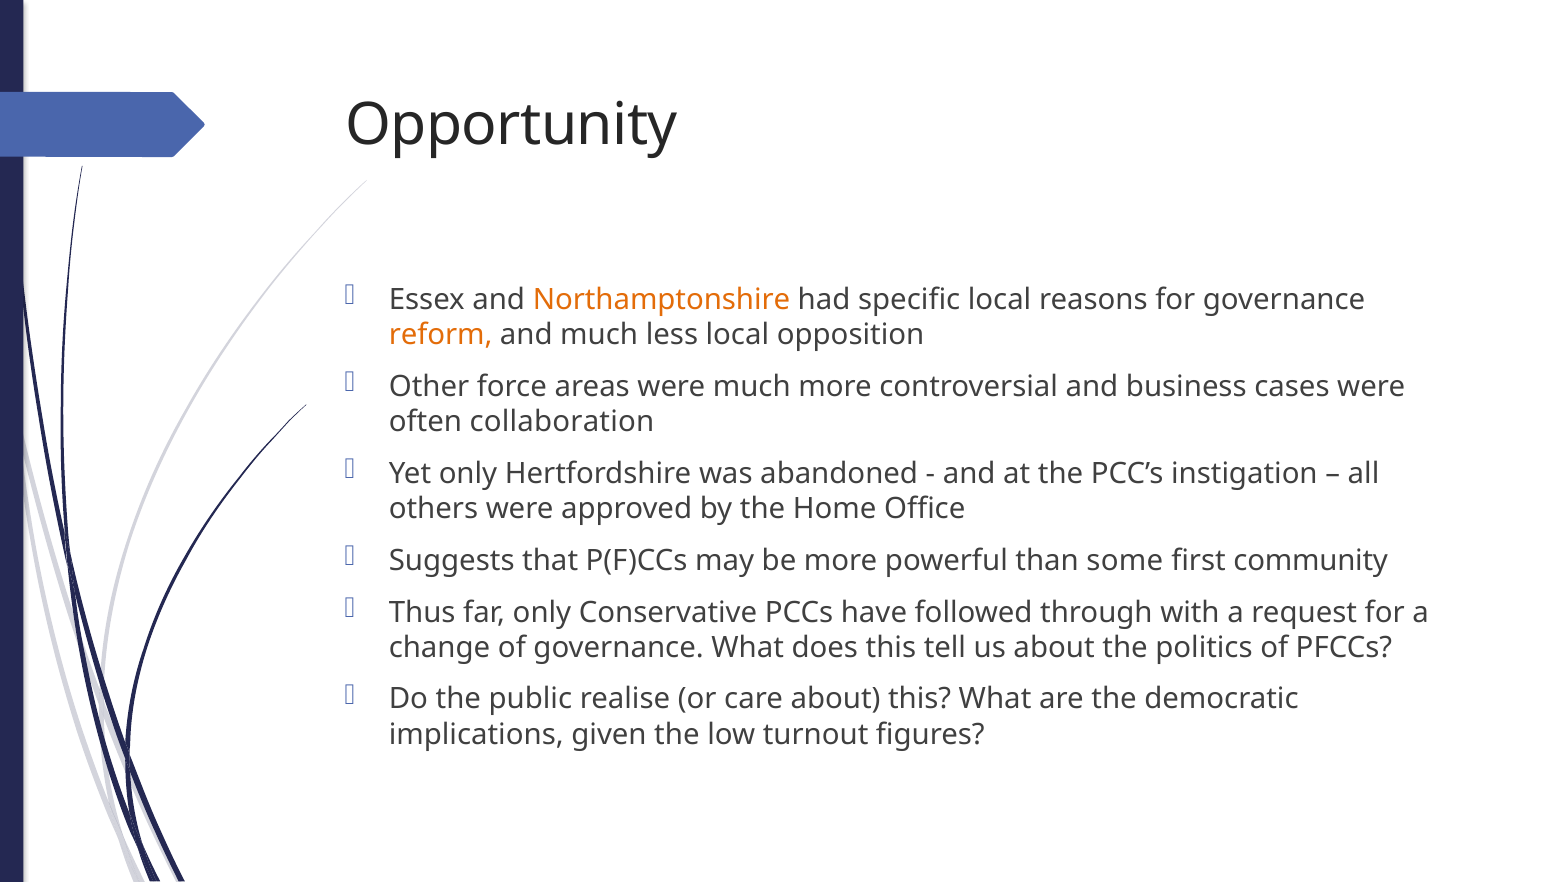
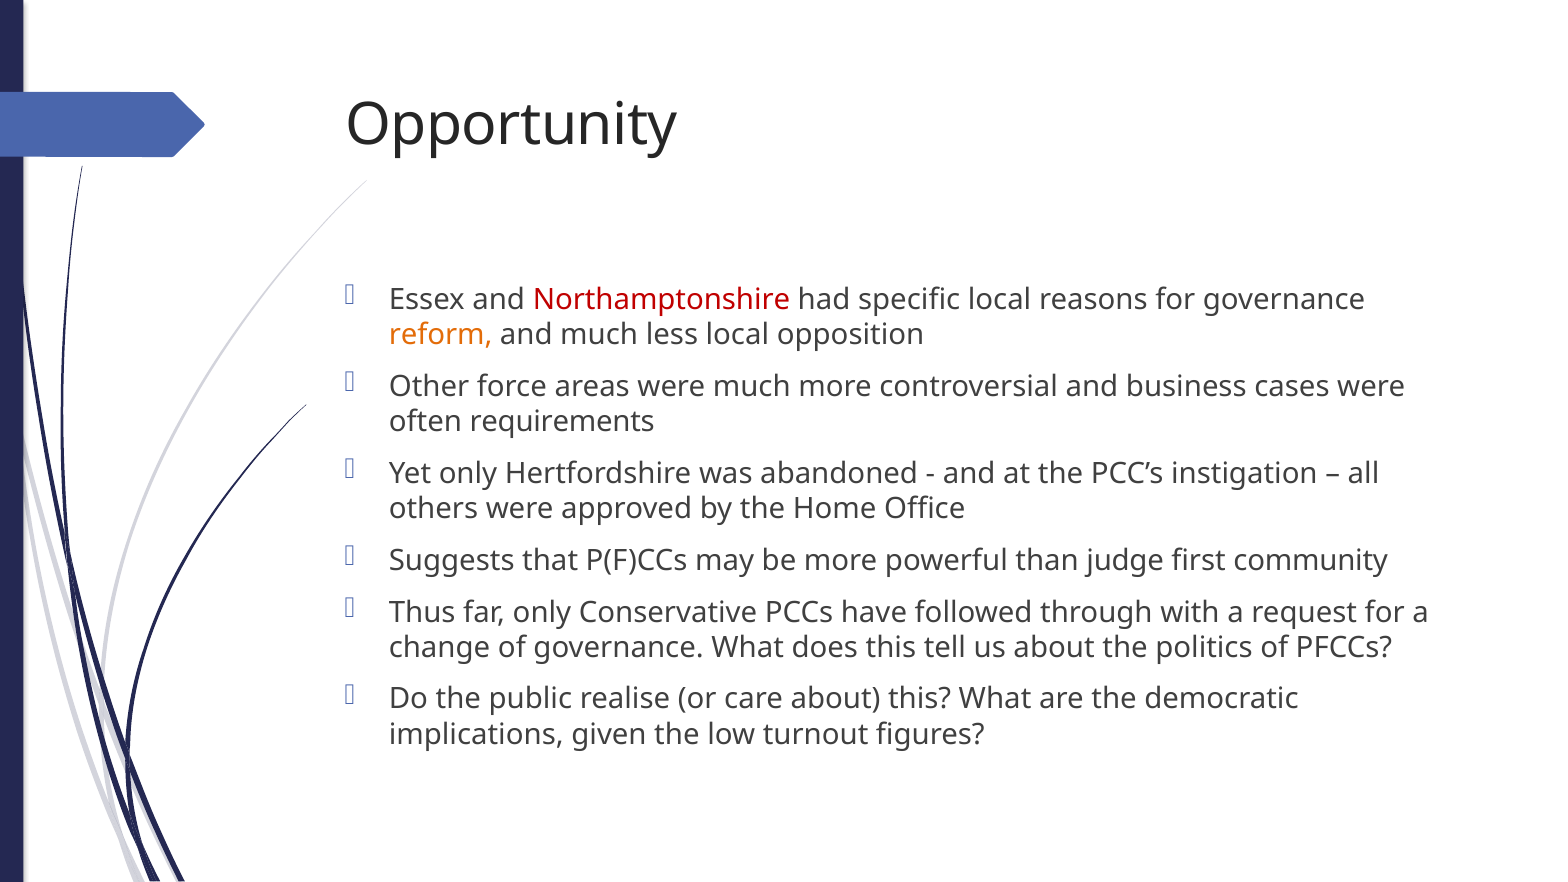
Northamptonshire colour: orange -> red
collaboration: collaboration -> requirements
some: some -> judge
